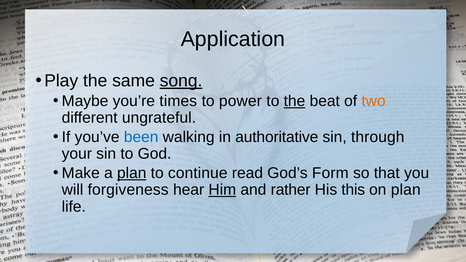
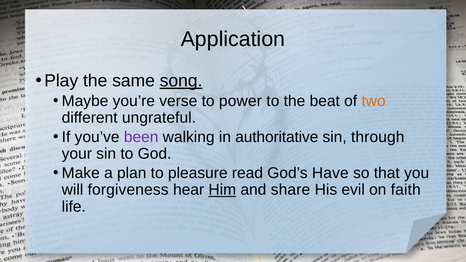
times: times -> verse
the at (294, 101) underline: present -> none
been colour: blue -> purple
plan at (132, 173) underline: present -> none
continue: continue -> pleasure
Form: Form -> Have
rather: rather -> share
this: this -> evil
on plan: plan -> faith
